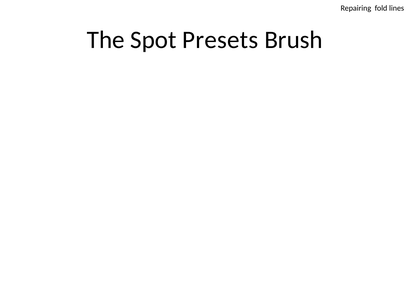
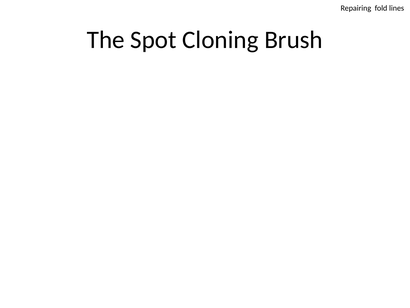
Presets: Presets -> Cloning
